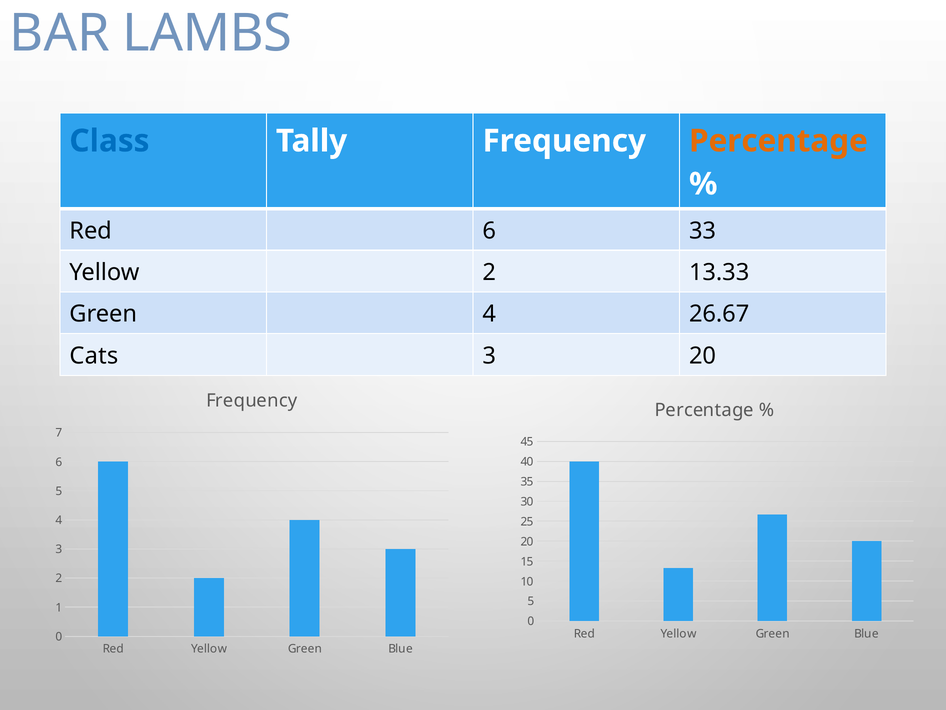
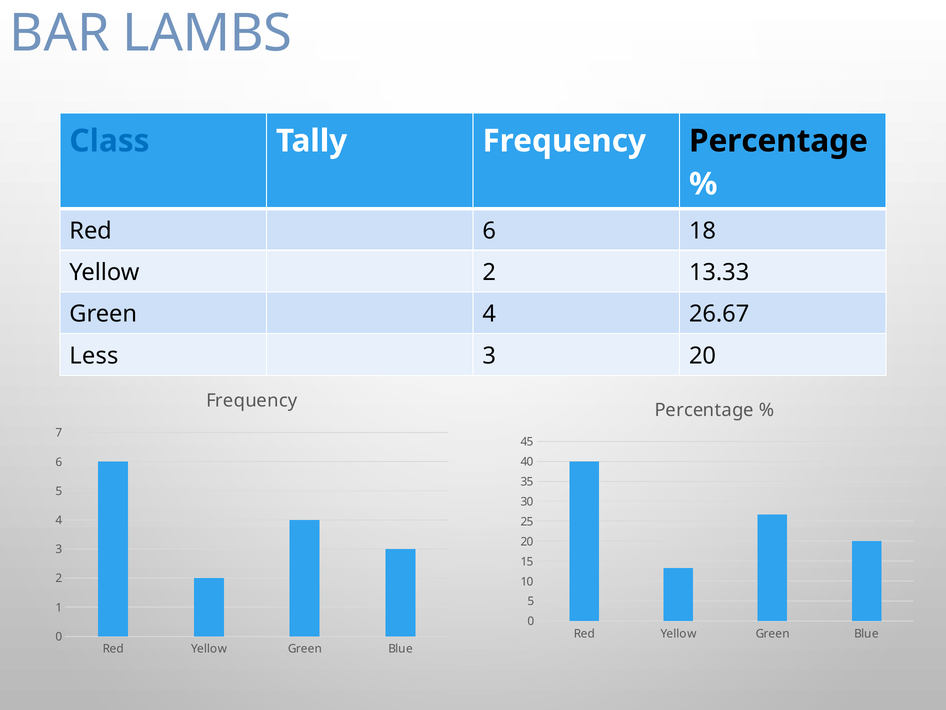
Percentage at (778, 141) colour: orange -> black
33: 33 -> 18
Cats: Cats -> Less
